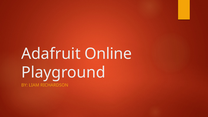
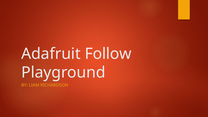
Online: Online -> Follow
